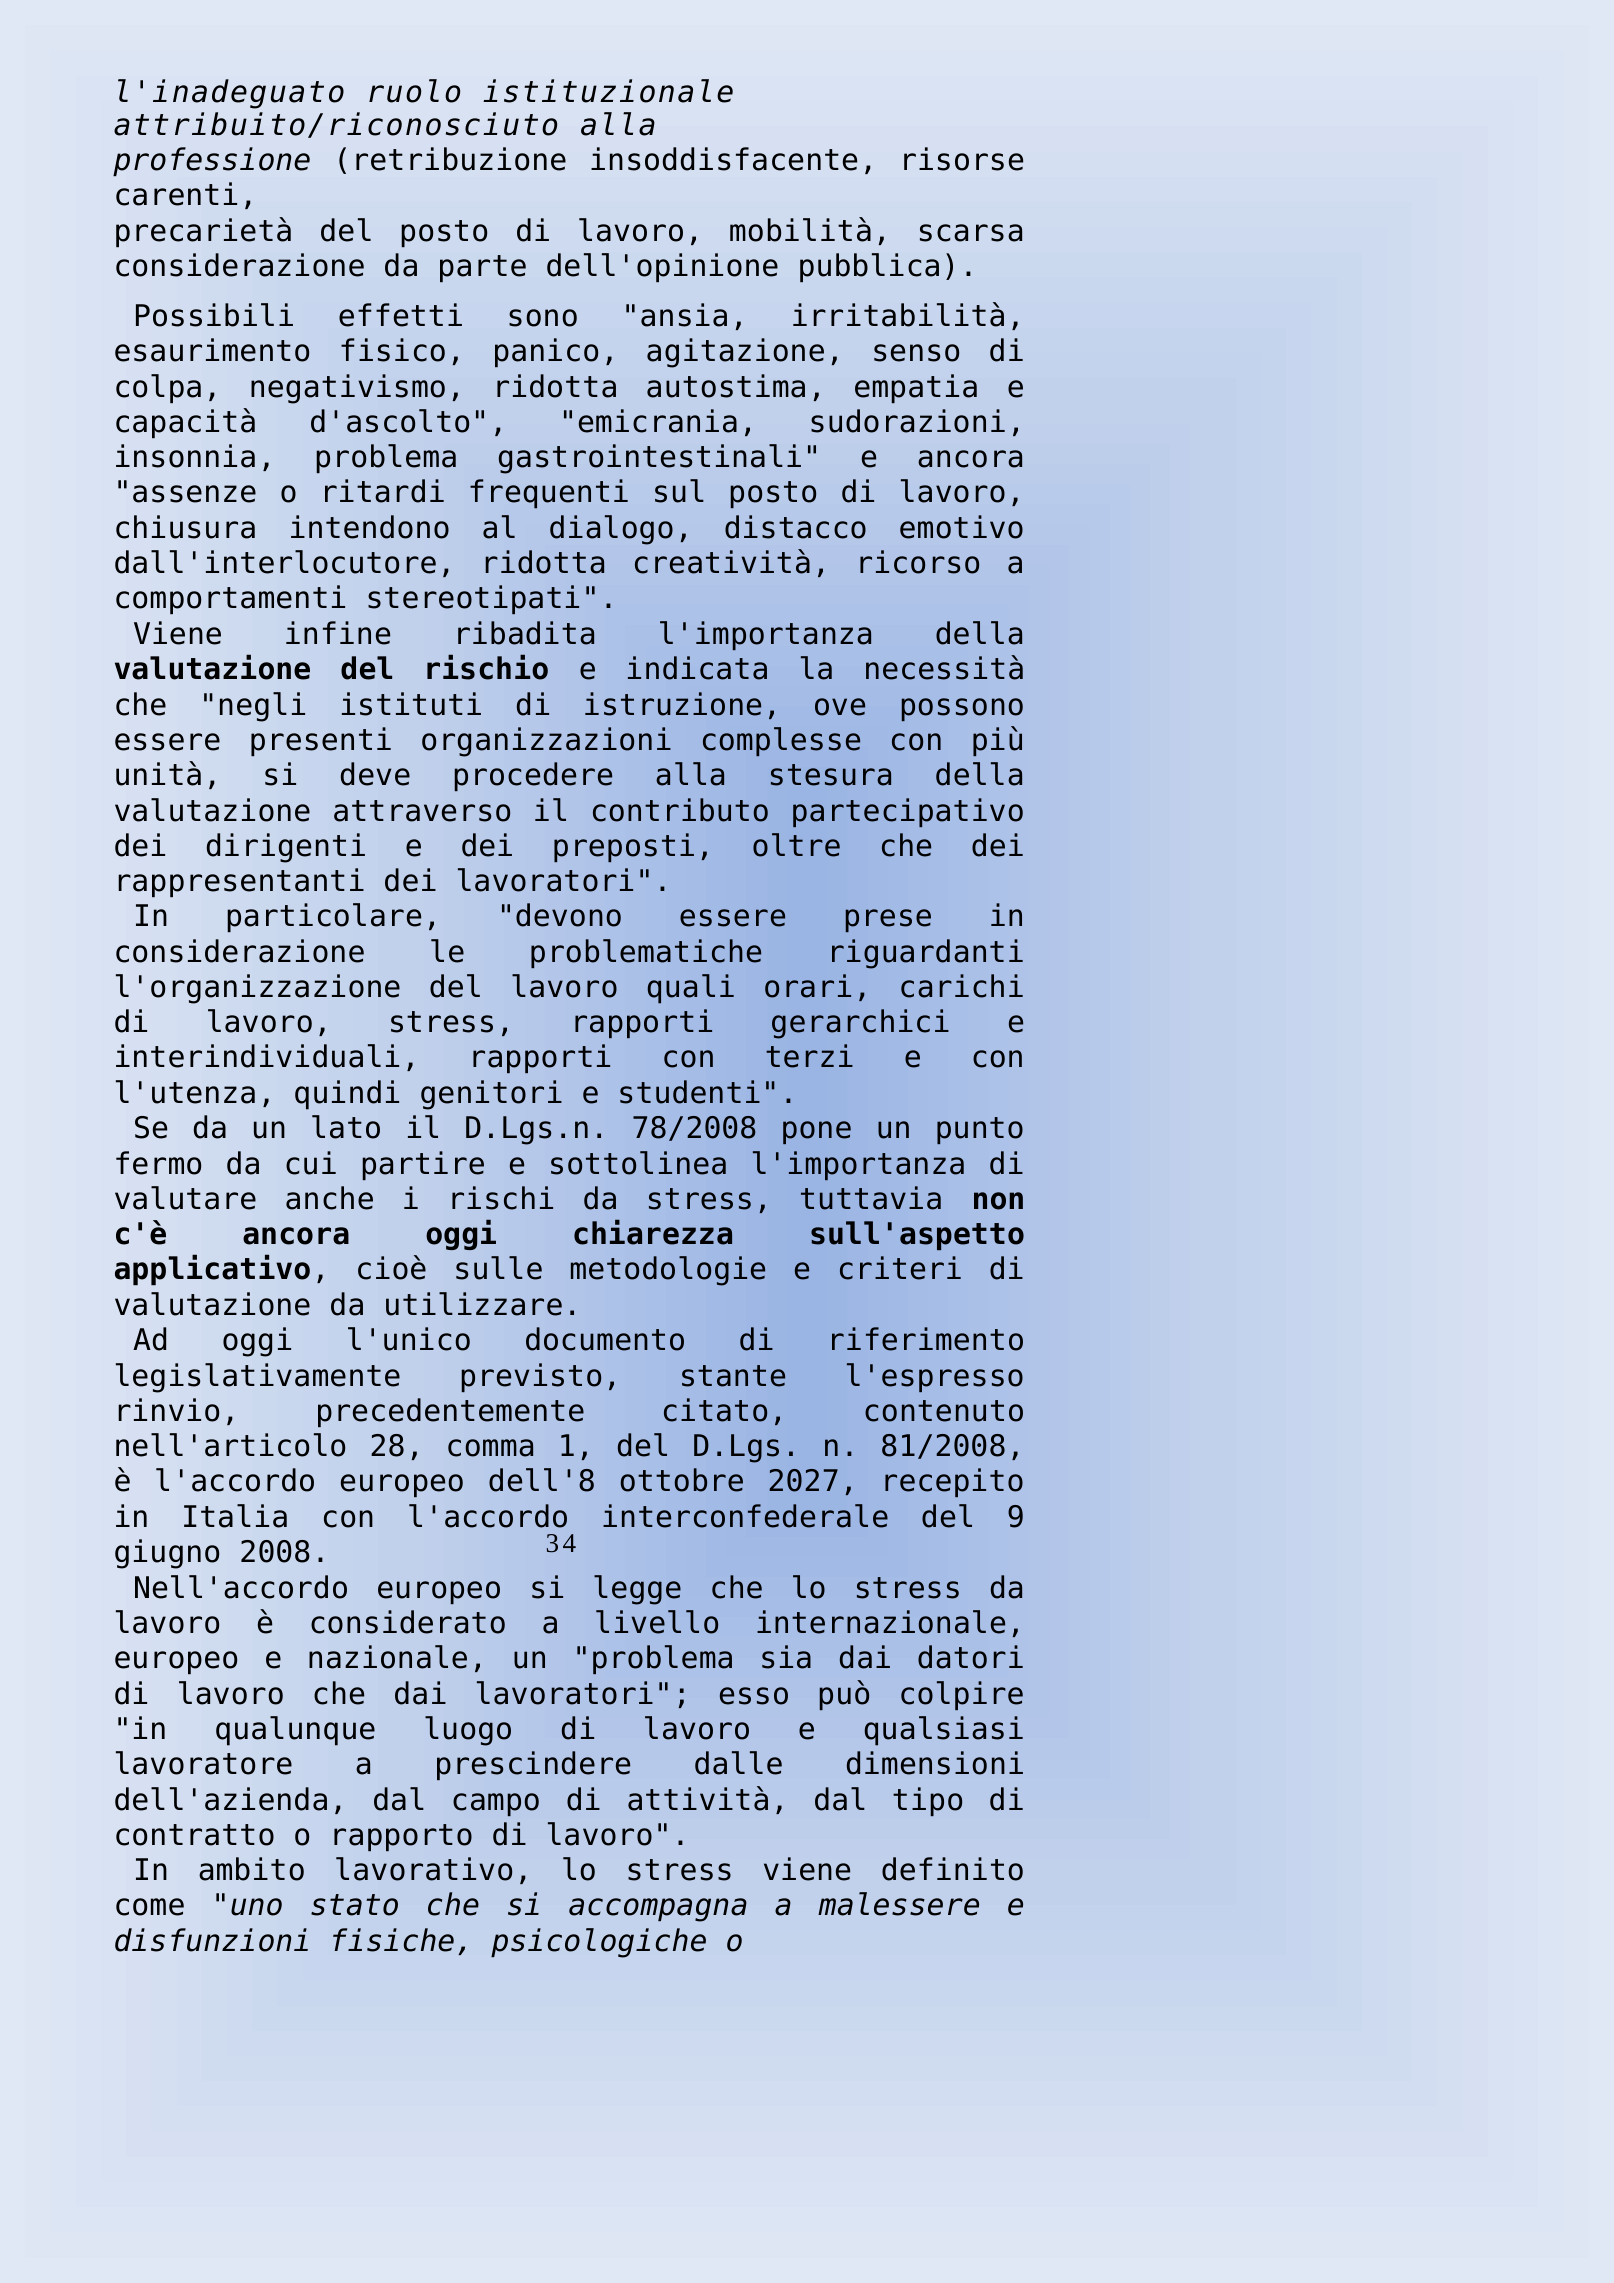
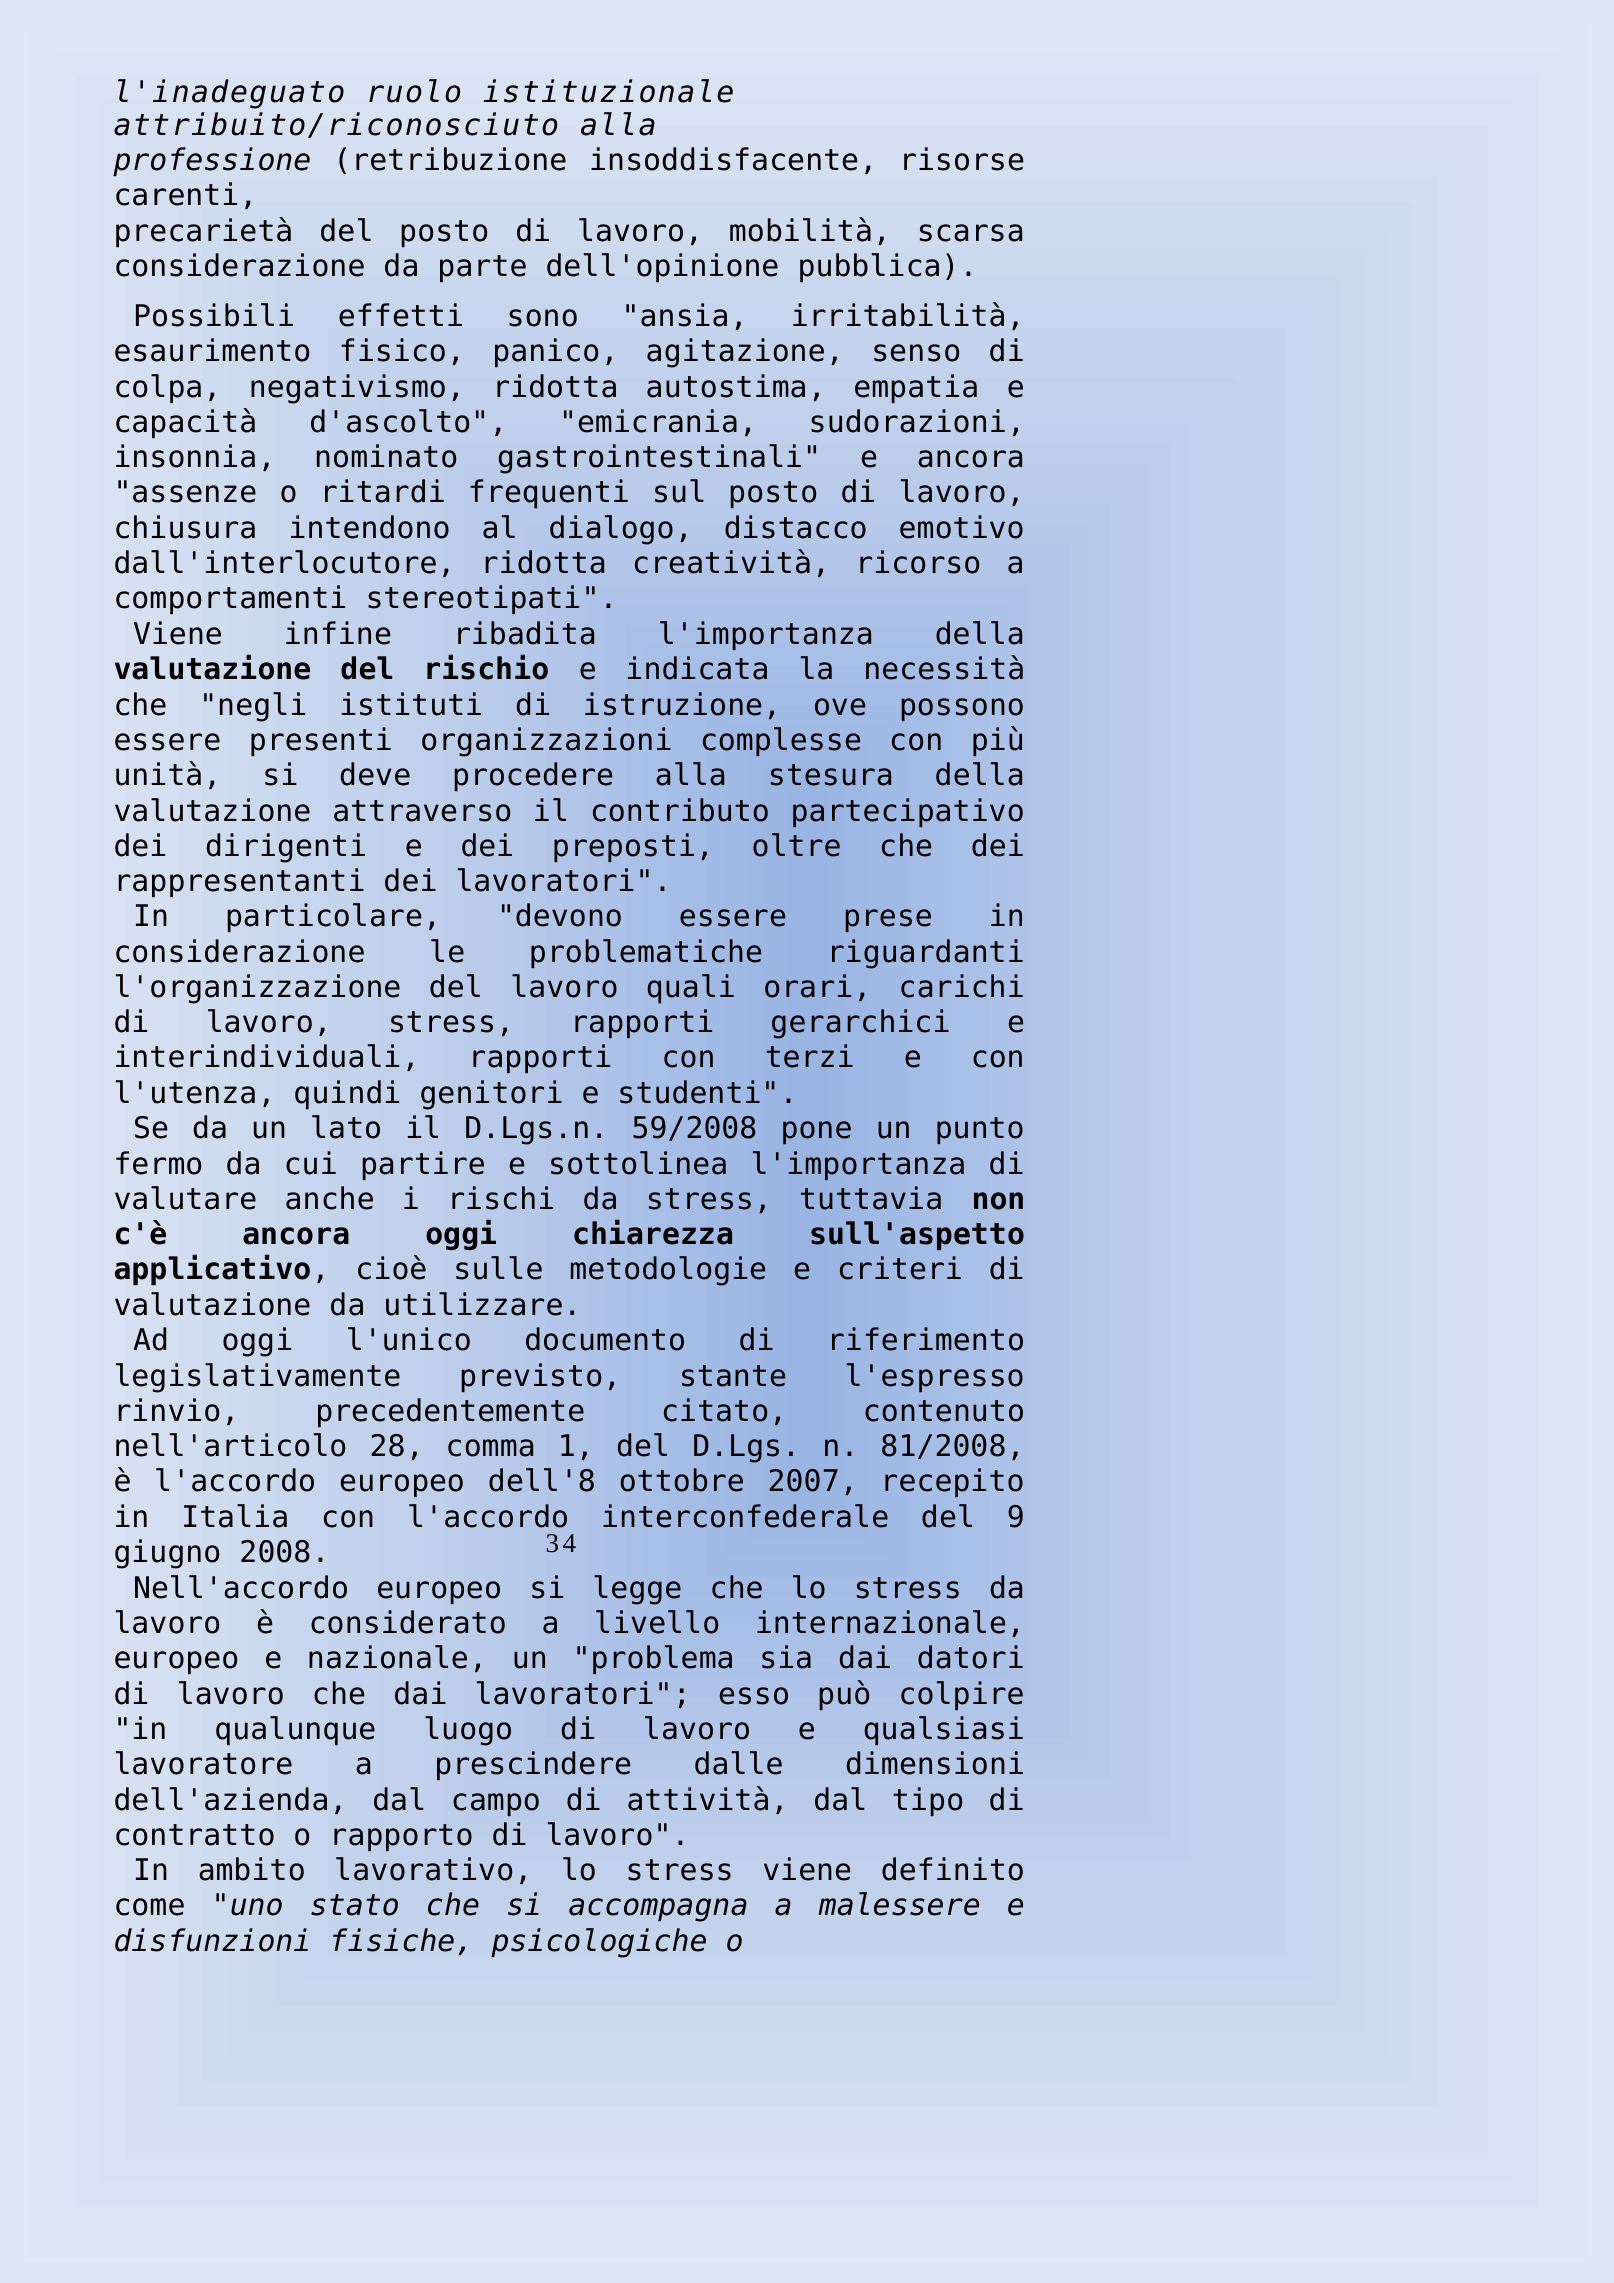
insonnia problema: problema -> nominato
78/2008: 78/2008 -> 59/2008
2027: 2027 -> 2007
